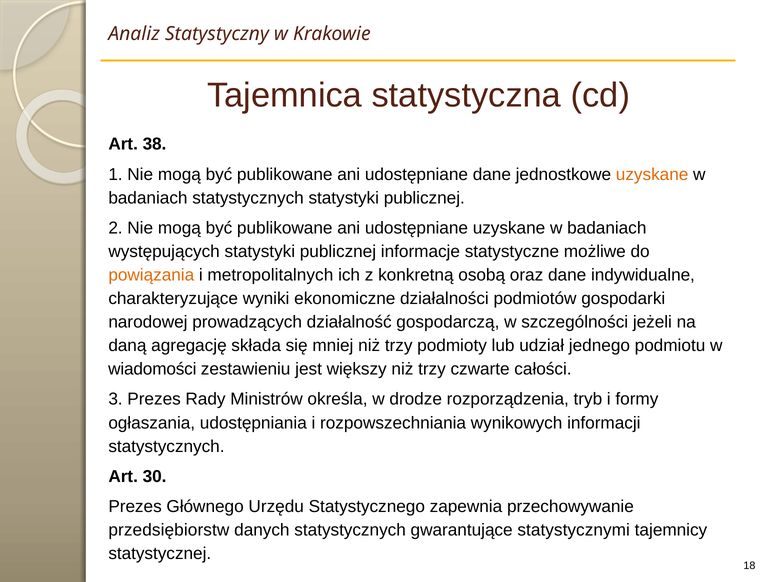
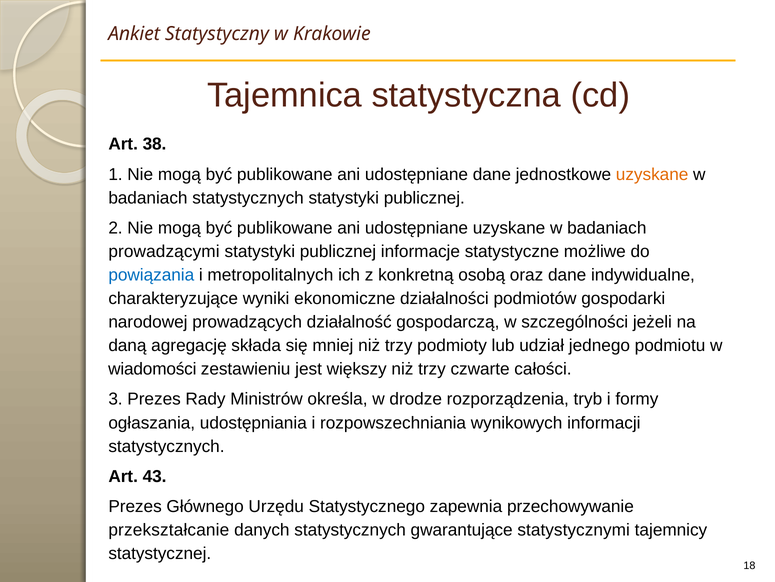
Analiz: Analiz -> Ankiet
występujących: występujących -> prowadzącymi
powiązania colour: orange -> blue
30: 30 -> 43
przedsiębiorstw: przedsiębiorstw -> przekształcanie
